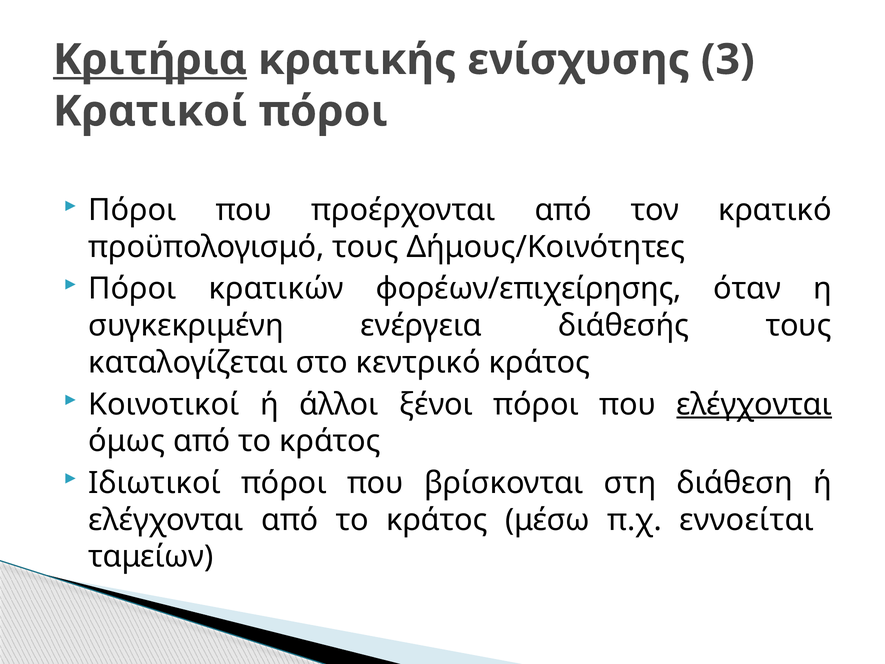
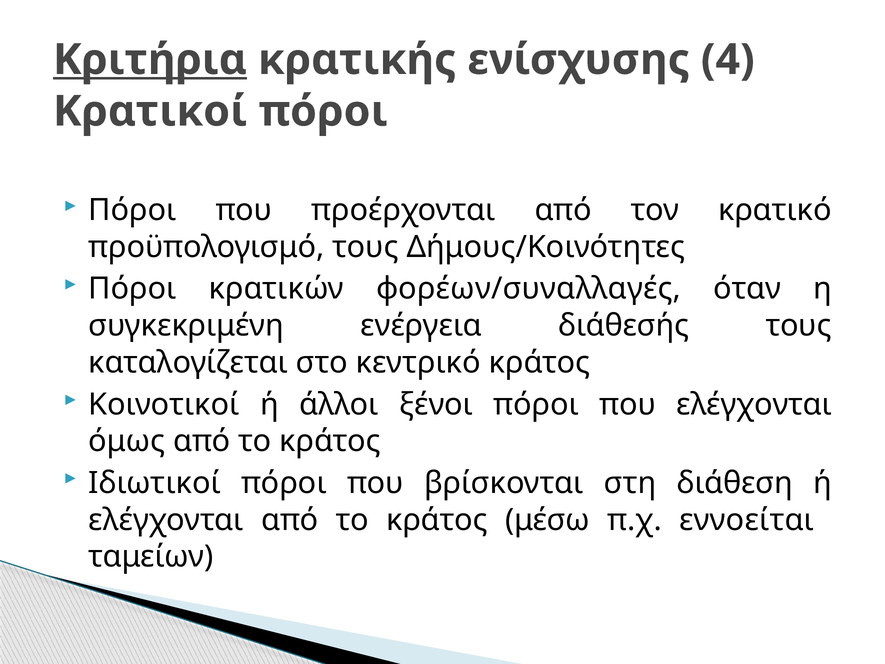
3: 3 -> 4
φορέων/επιχείρησης: φορέων/επιχείρησης -> φορέων/συναλλαγές
ελέγχονται at (754, 404) underline: present -> none
